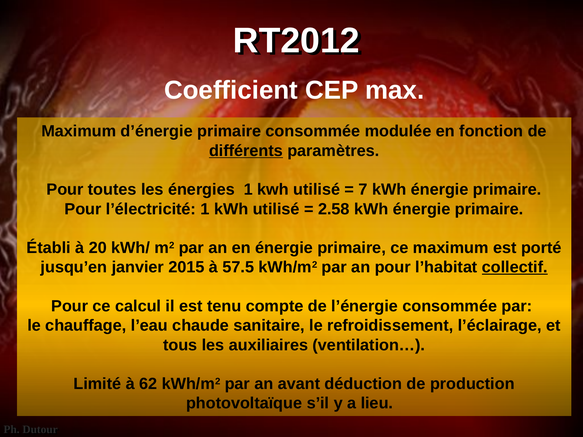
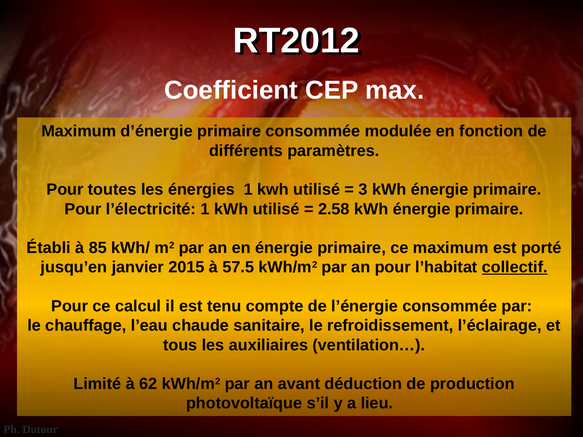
différents underline: present -> none
7: 7 -> 3
20: 20 -> 85
